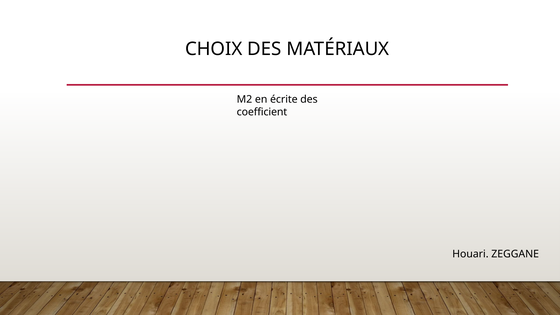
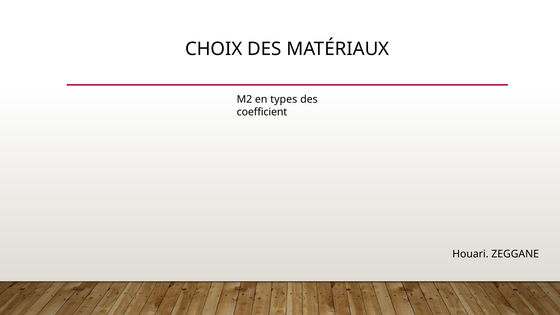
écrite: écrite -> types
